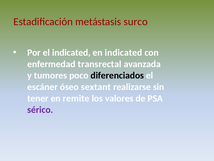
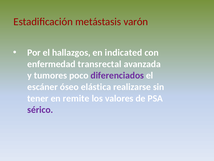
surco: surco -> varón
el indicated: indicated -> hallazgos
diferenciados colour: black -> purple
sextant: sextant -> elástica
